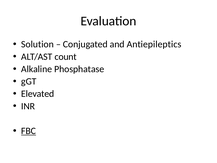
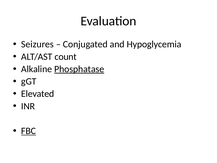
Solution: Solution -> Seizures
Antiepileptics: Antiepileptics -> Hypoglycemia
Phosphatase underline: none -> present
